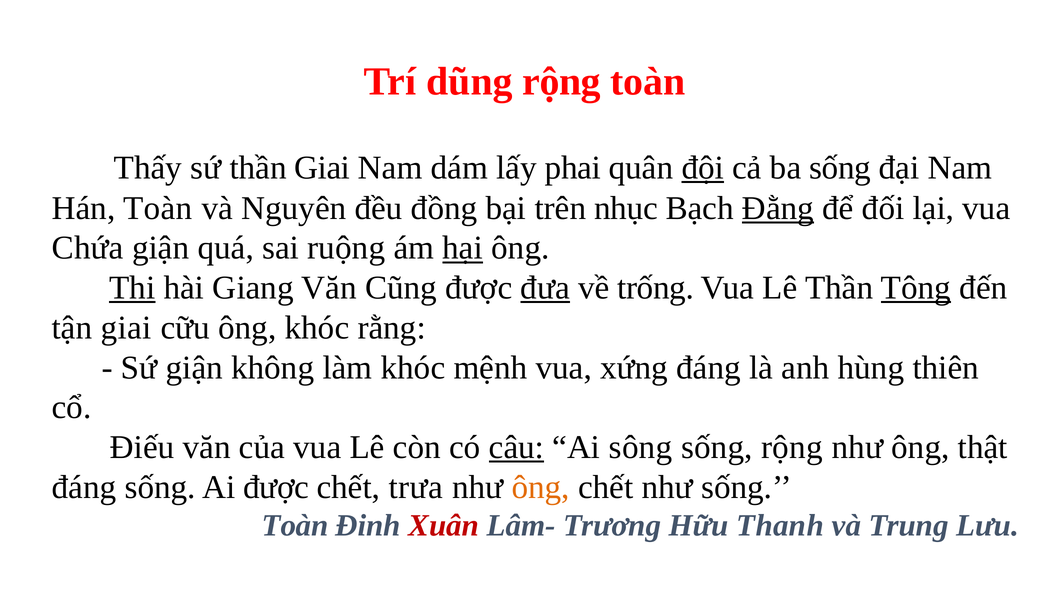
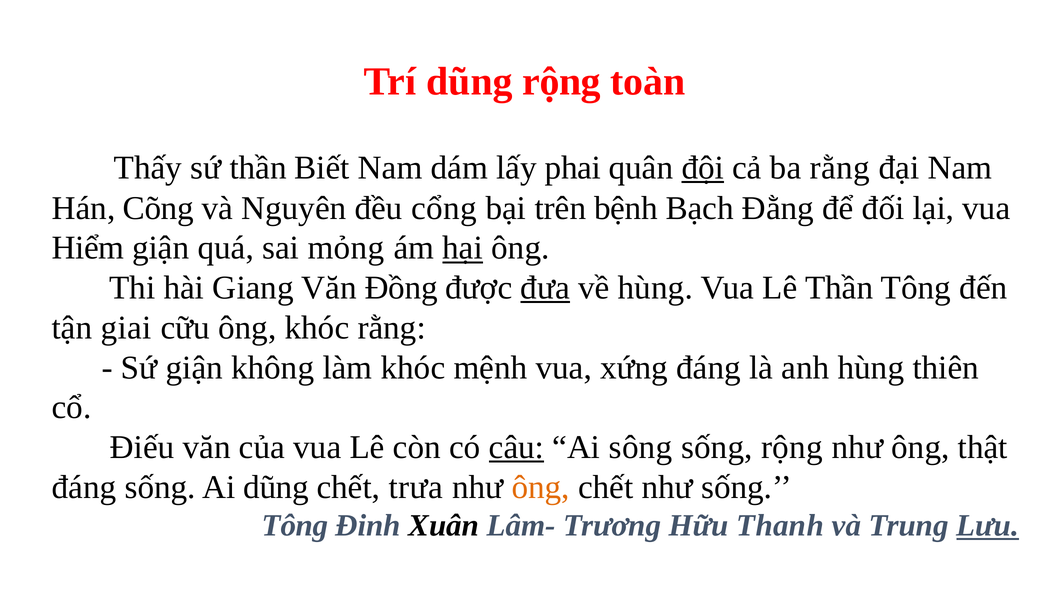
thần Giai: Giai -> Biết
ba sống: sống -> rằng
Hán Toàn: Toàn -> Cõng
đồng: đồng -> cổng
nhục: nhục -> bệnh
Đằng underline: present -> none
Chứa: Chứa -> Hiểm
ruộng: ruộng -> mỏng
Thi underline: present -> none
Cũng: Cũng -> Đồng
về trống: trống -> hùng
Tông at (916, 288) underline: present -> none
Ai được: được -> dũng
Toàn at (295, 526): Toàn -> Tông
Xuân colour: red -> black
Lưu underline: none -> present
